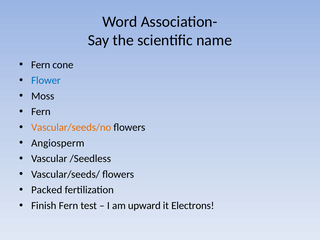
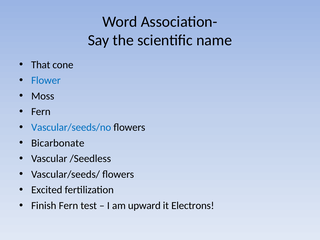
Fern at (41, 65): Fern -> That
Vascular/seeds/no colour: orange -> blue
Angiosperm: Angiosperm -> Bicarbonate
Packed: Packed -> Excited
